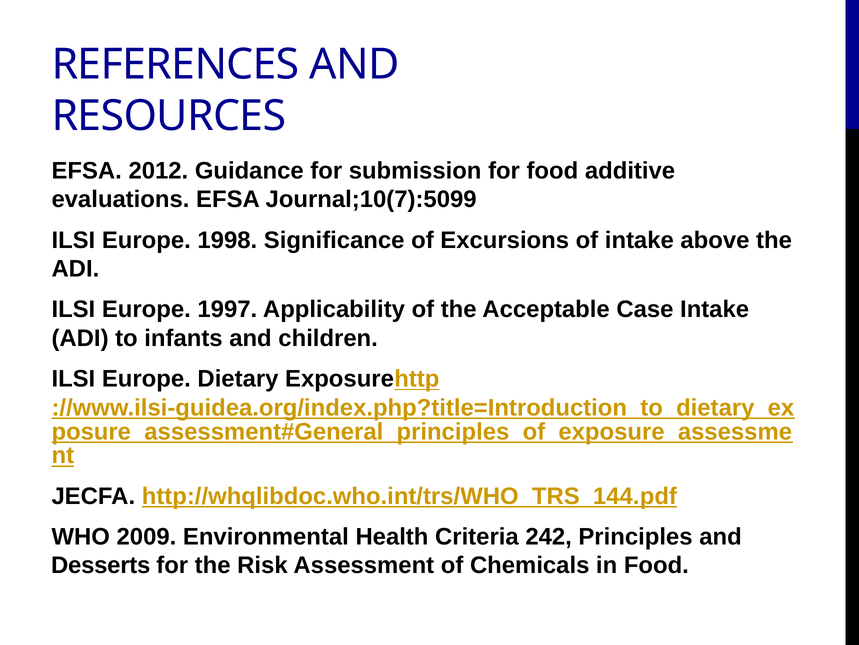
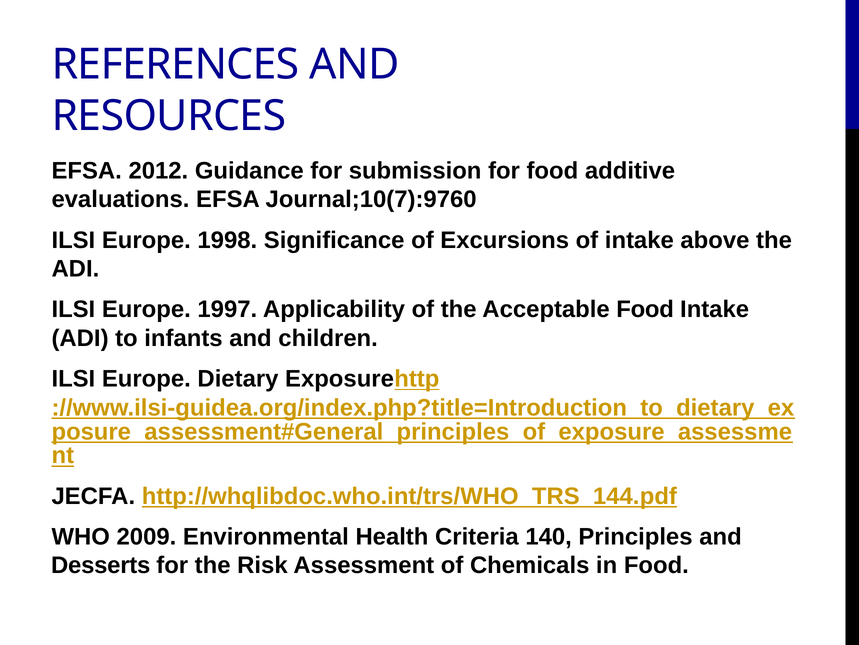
Journal;10(7):5099: Journal;10(7):5099 -> Journal;10(7):9760
Acceptable Case: Case -> Food
242: 242 -> 140
